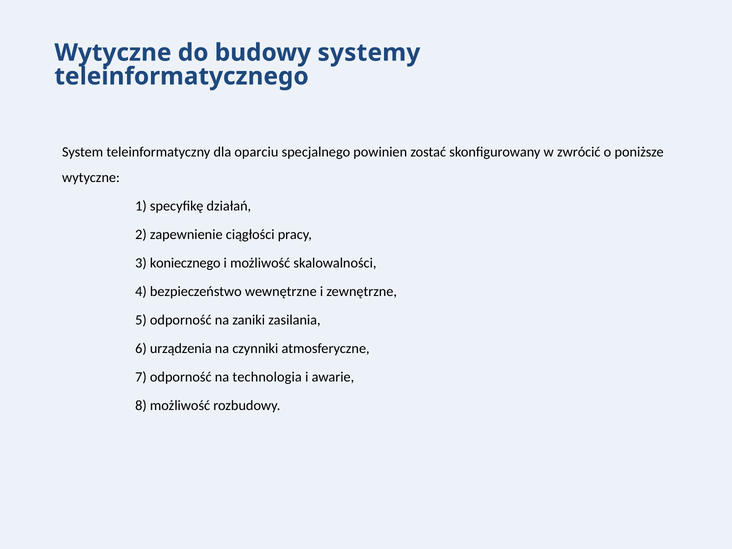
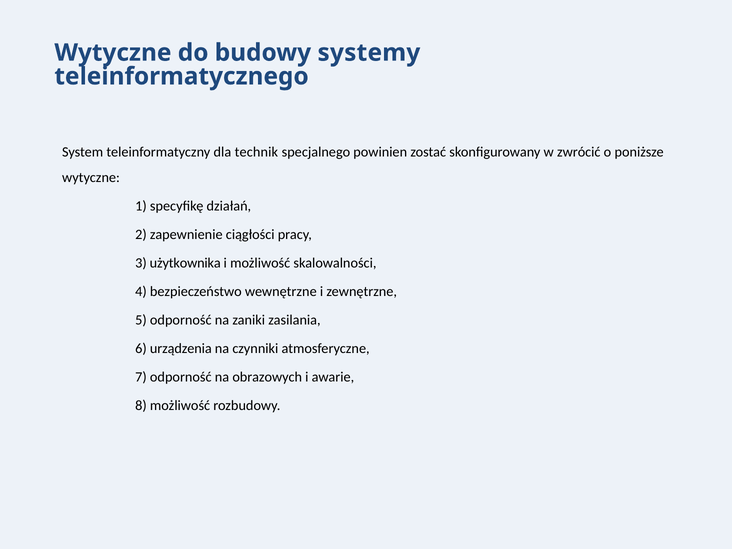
oparciu: oparciu -> technik
koniecznego: koniecznego -> użytkownika
technologia: technologia -> obrazowych
